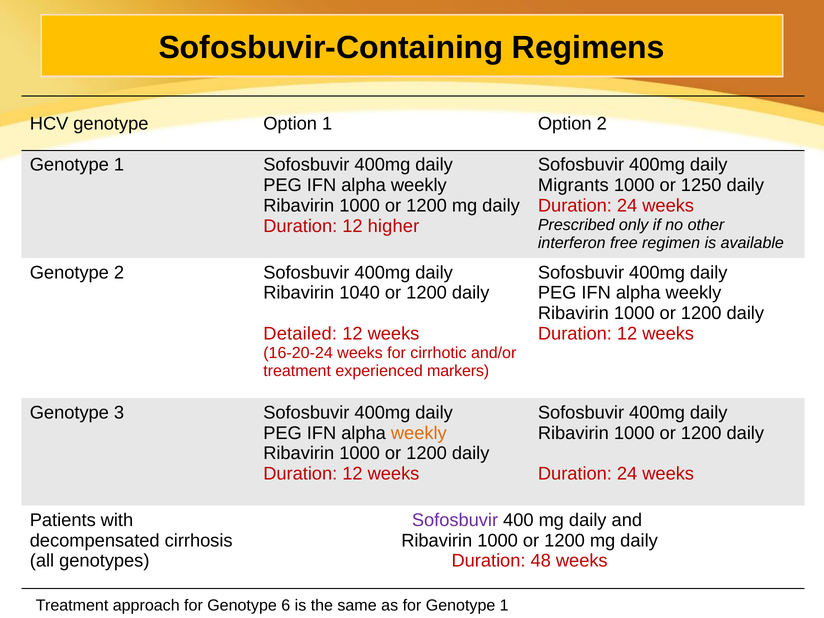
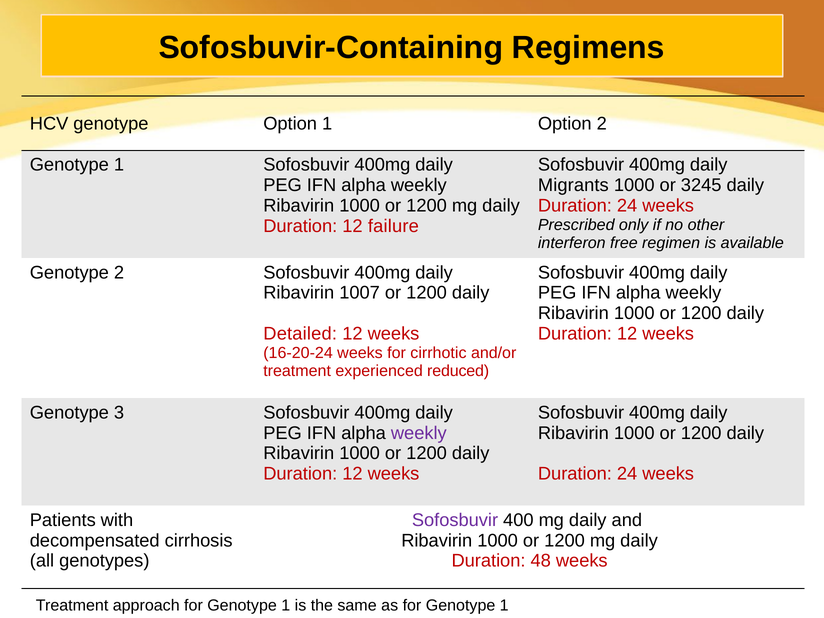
1250: 1250 -> 3245
higher: higher -> failure
1040: 1040 -> 1007
markers: markers -> reduced
weekly at (419, 433) colour: orange -> purple
approach for Genotype 6: 6 -> 1
